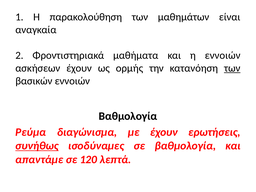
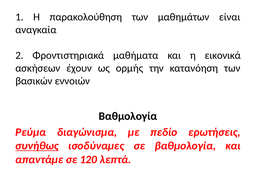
η εννοιών: εννοιών -> εικονικά
των at (232, 68) underline: present -> none
με έχουν: έχουν -> πεδίο
